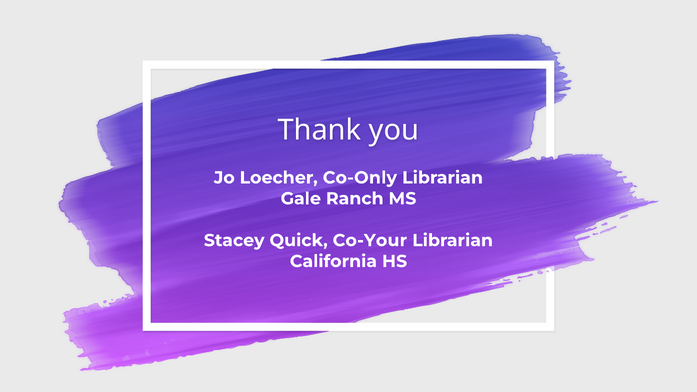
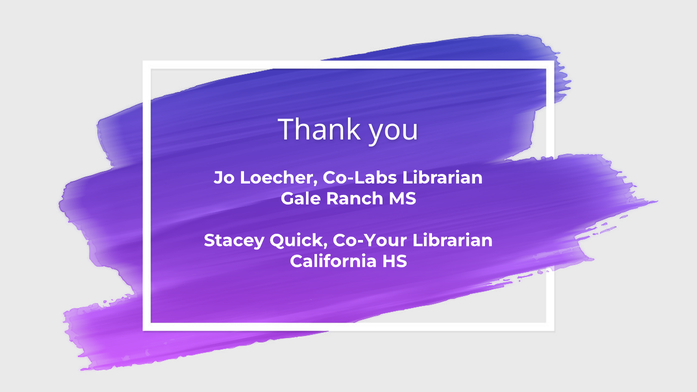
Co-Only: Co-Only -> Co-Labs
